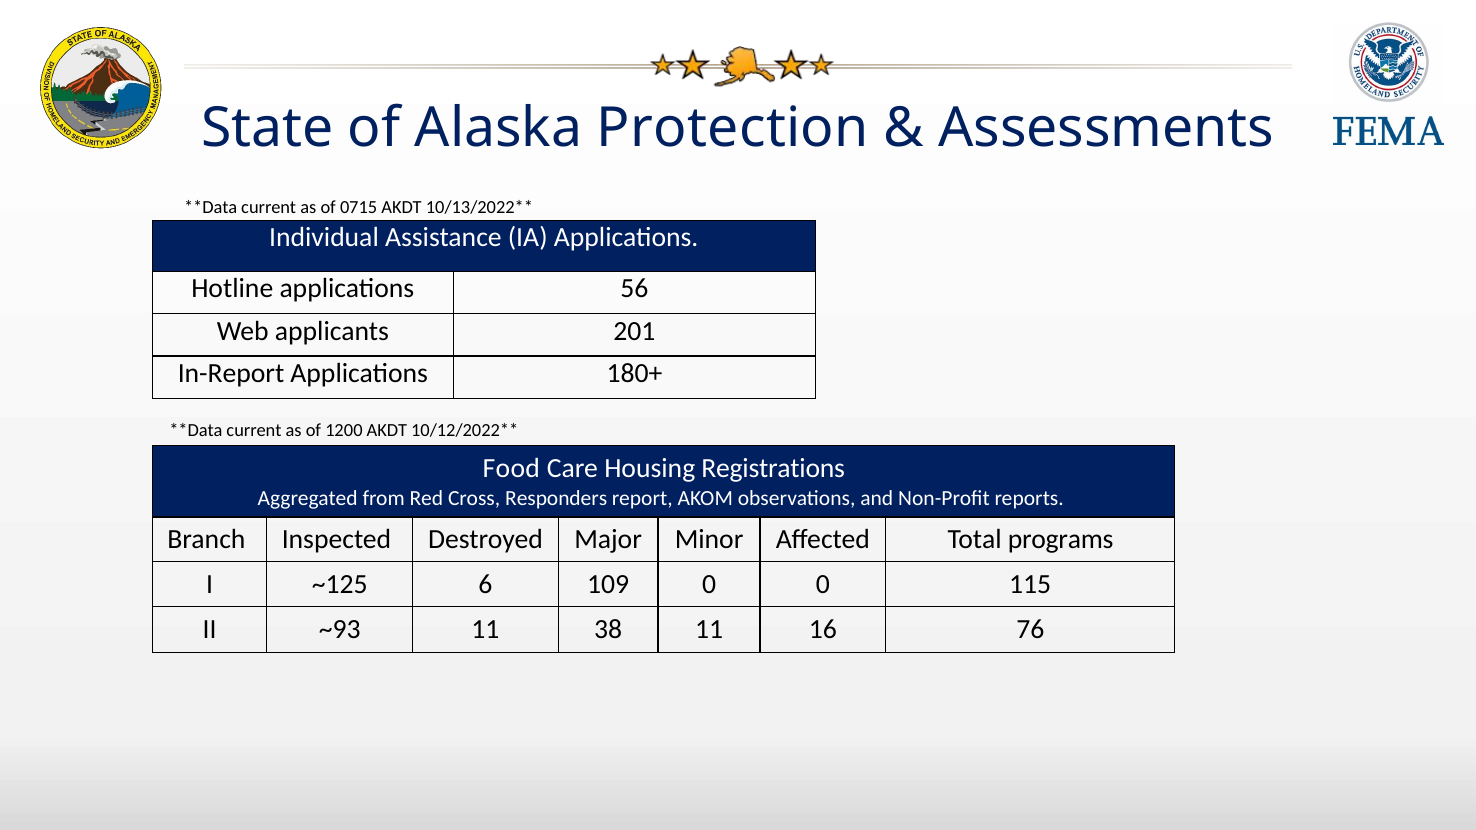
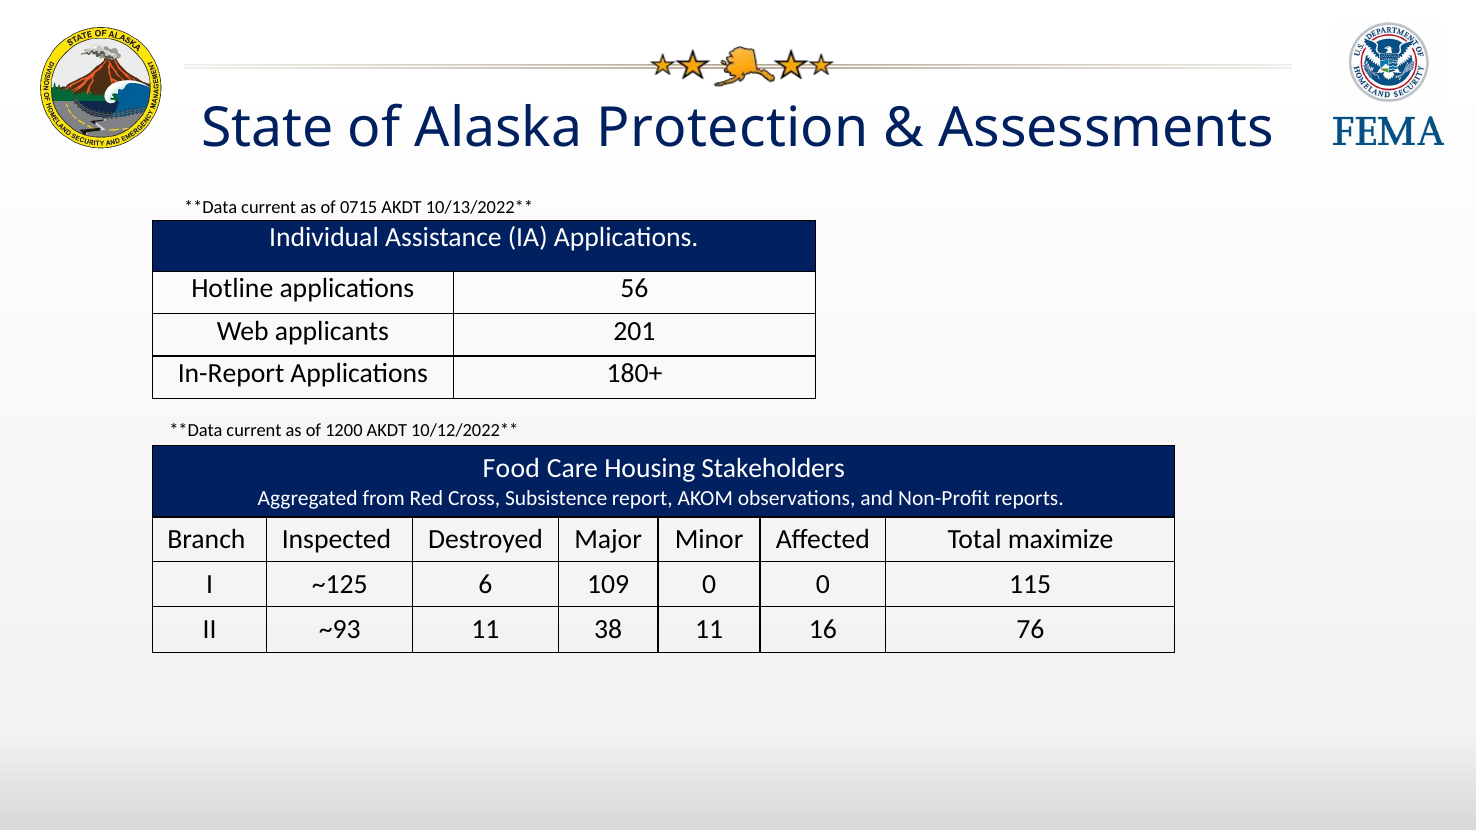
Registrations: Registrations -> Stakeholders
Responders: Responders -> Subsistence
programs: programs -> maximize
